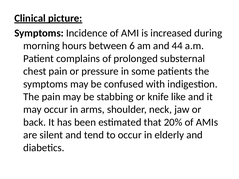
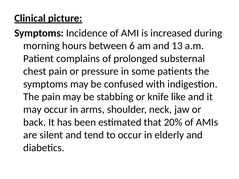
44: 44 -> 13
